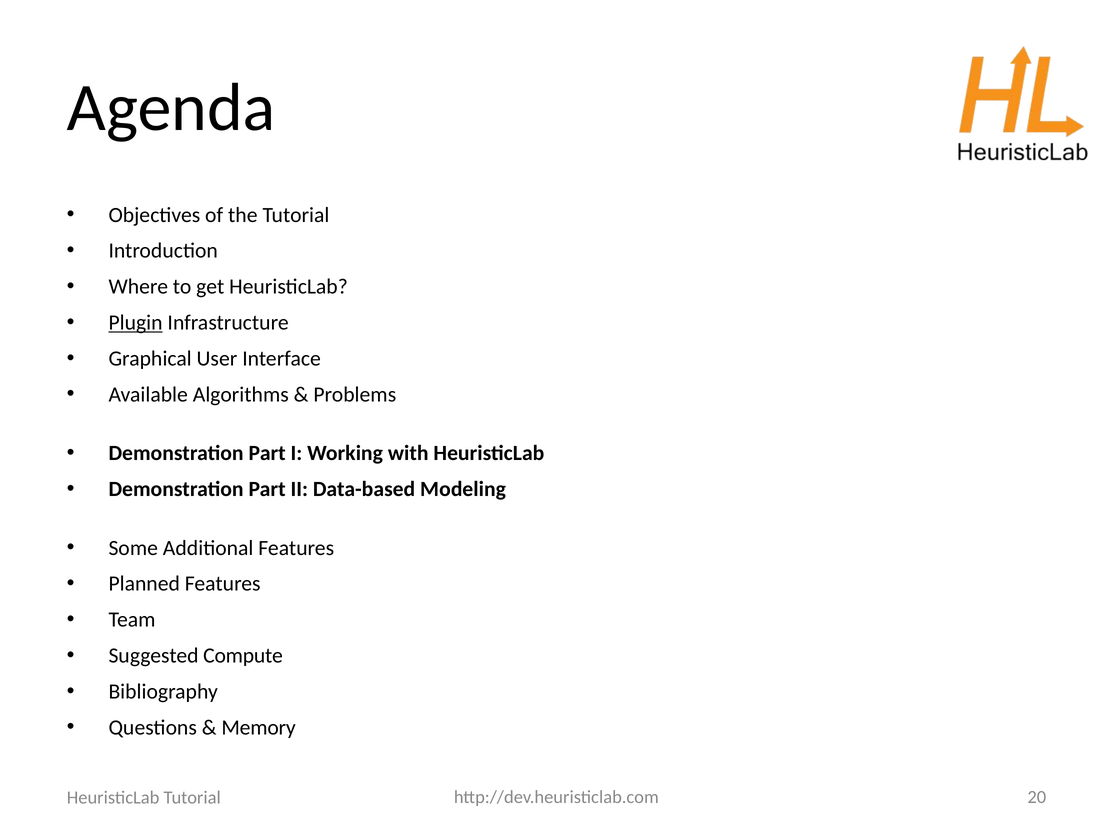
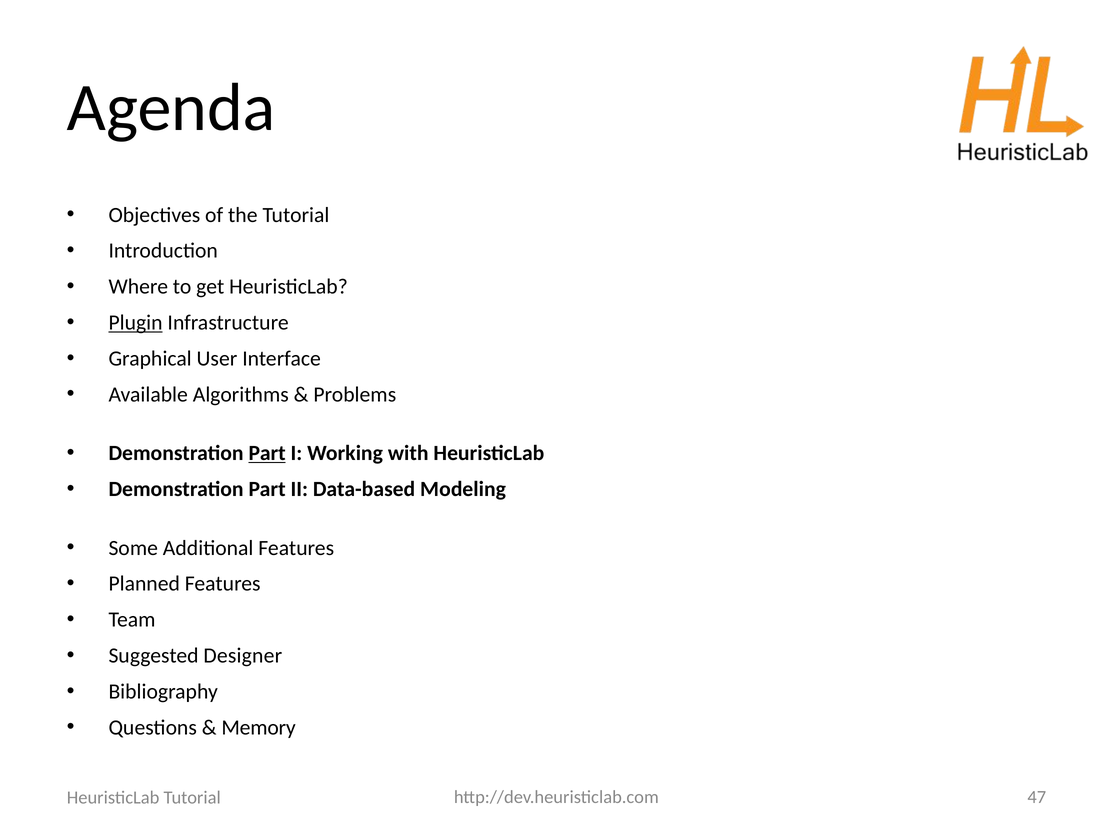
Part at (267, 453) underline: none -> present
Compute: Compute -> Designer
20: 20 -> 47
